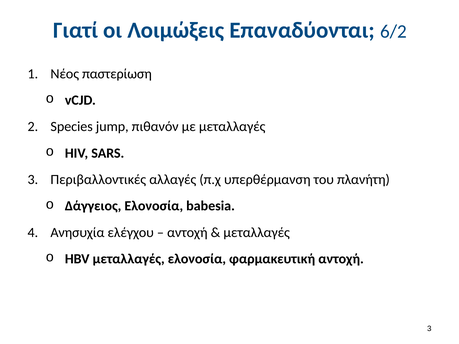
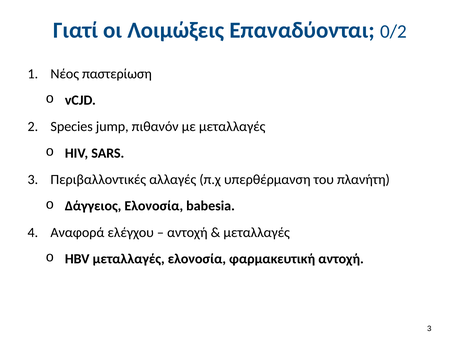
6/2: 6/2 -> 0/2
Ανησυχία: Ανησυχία -> Αναφορά
